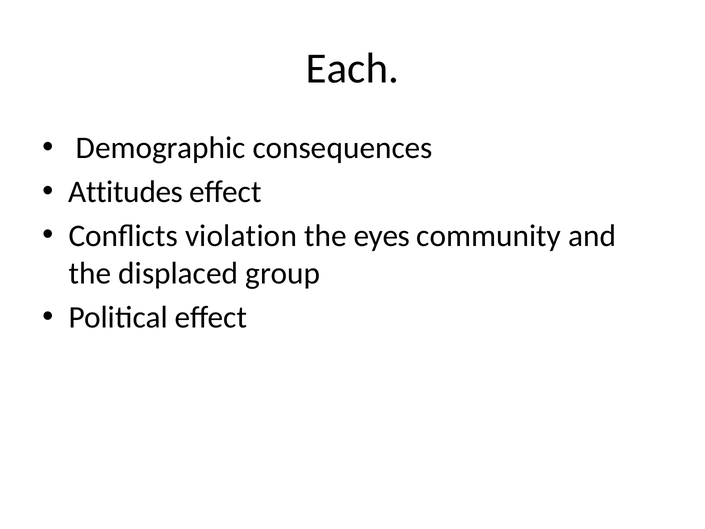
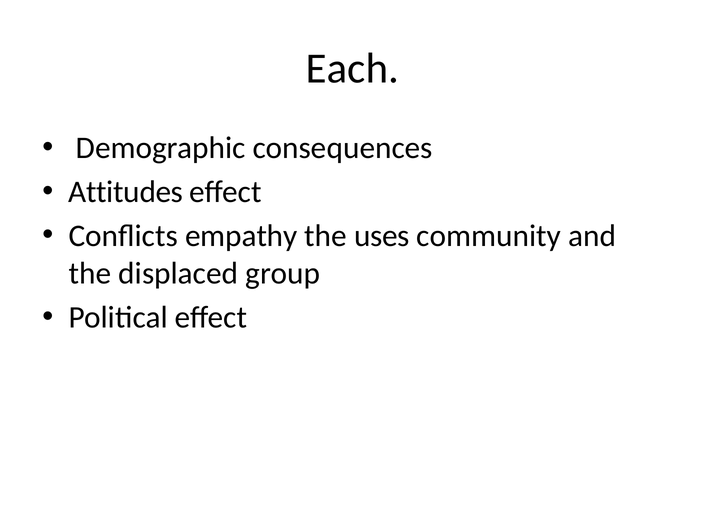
violation: violation -> empathy
eyes: eyes -> uses
